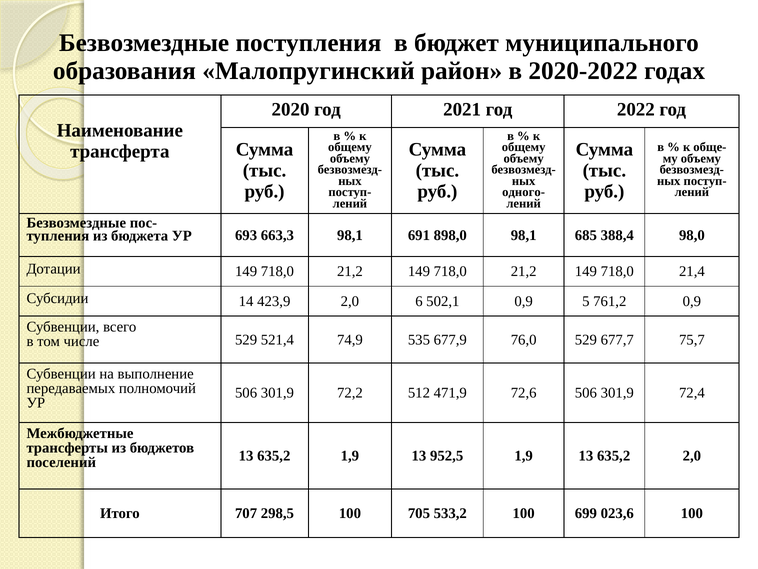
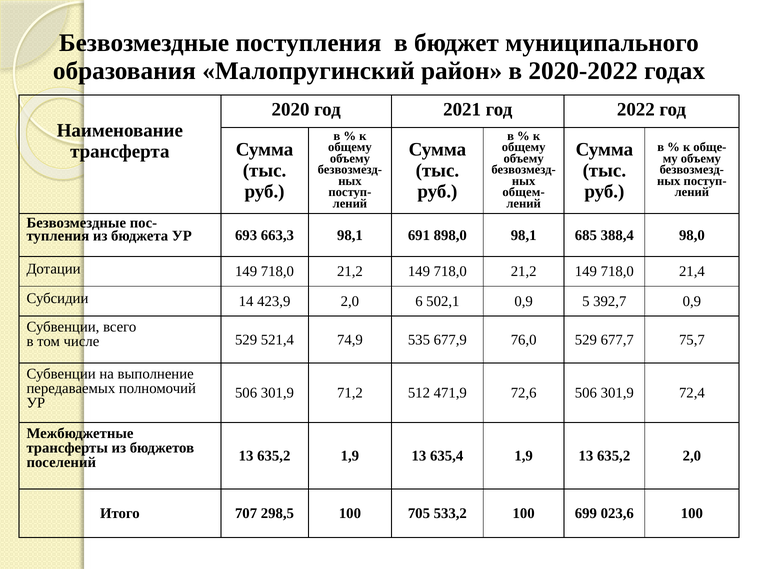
одного-: одного- -> общем-
761,2: 761,2 -> 392,7
72,2: 72,2 -> 71,2
952,5: 952,5 -> 635,4
